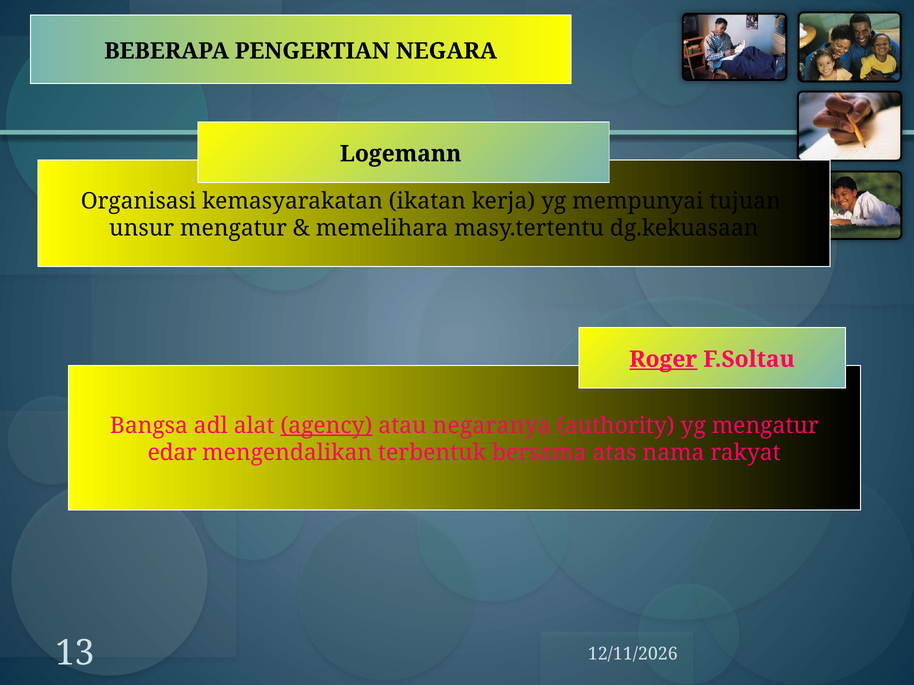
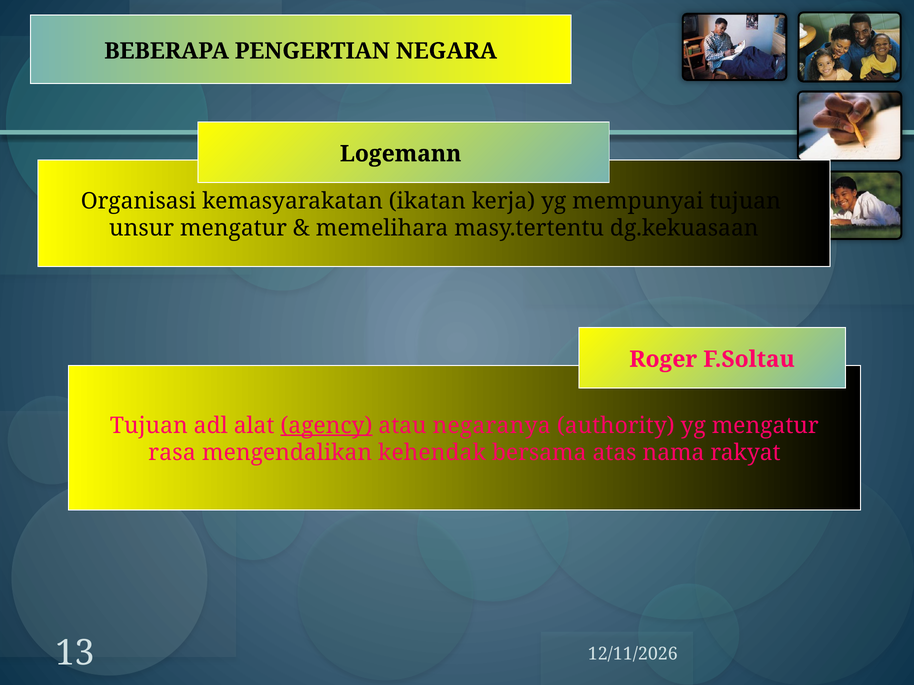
Roger underline: present -> none
Bangsa at (149, 426): Bangsa -> Tujuan
edar: edar -> rasa
terbentuk: terbentuk -> kehendak
